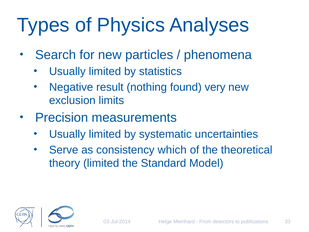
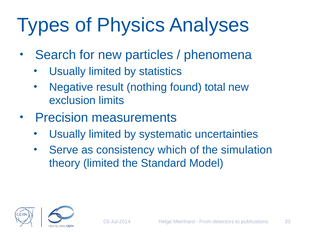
very: very -> total
theoretical: theoretical -> simulation
